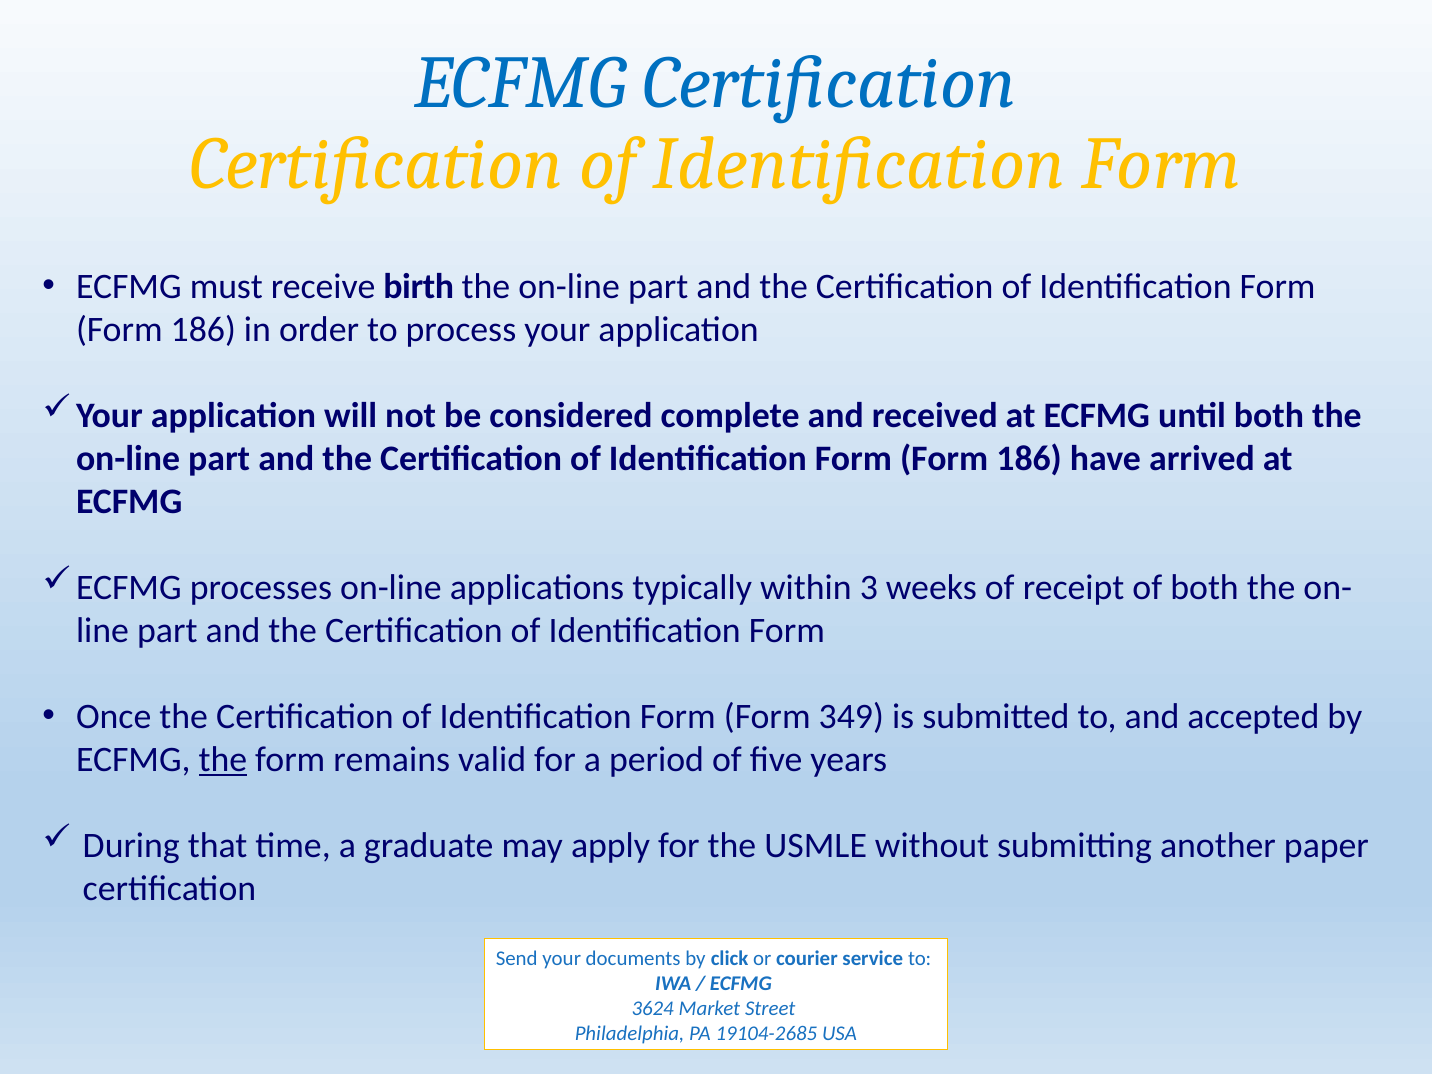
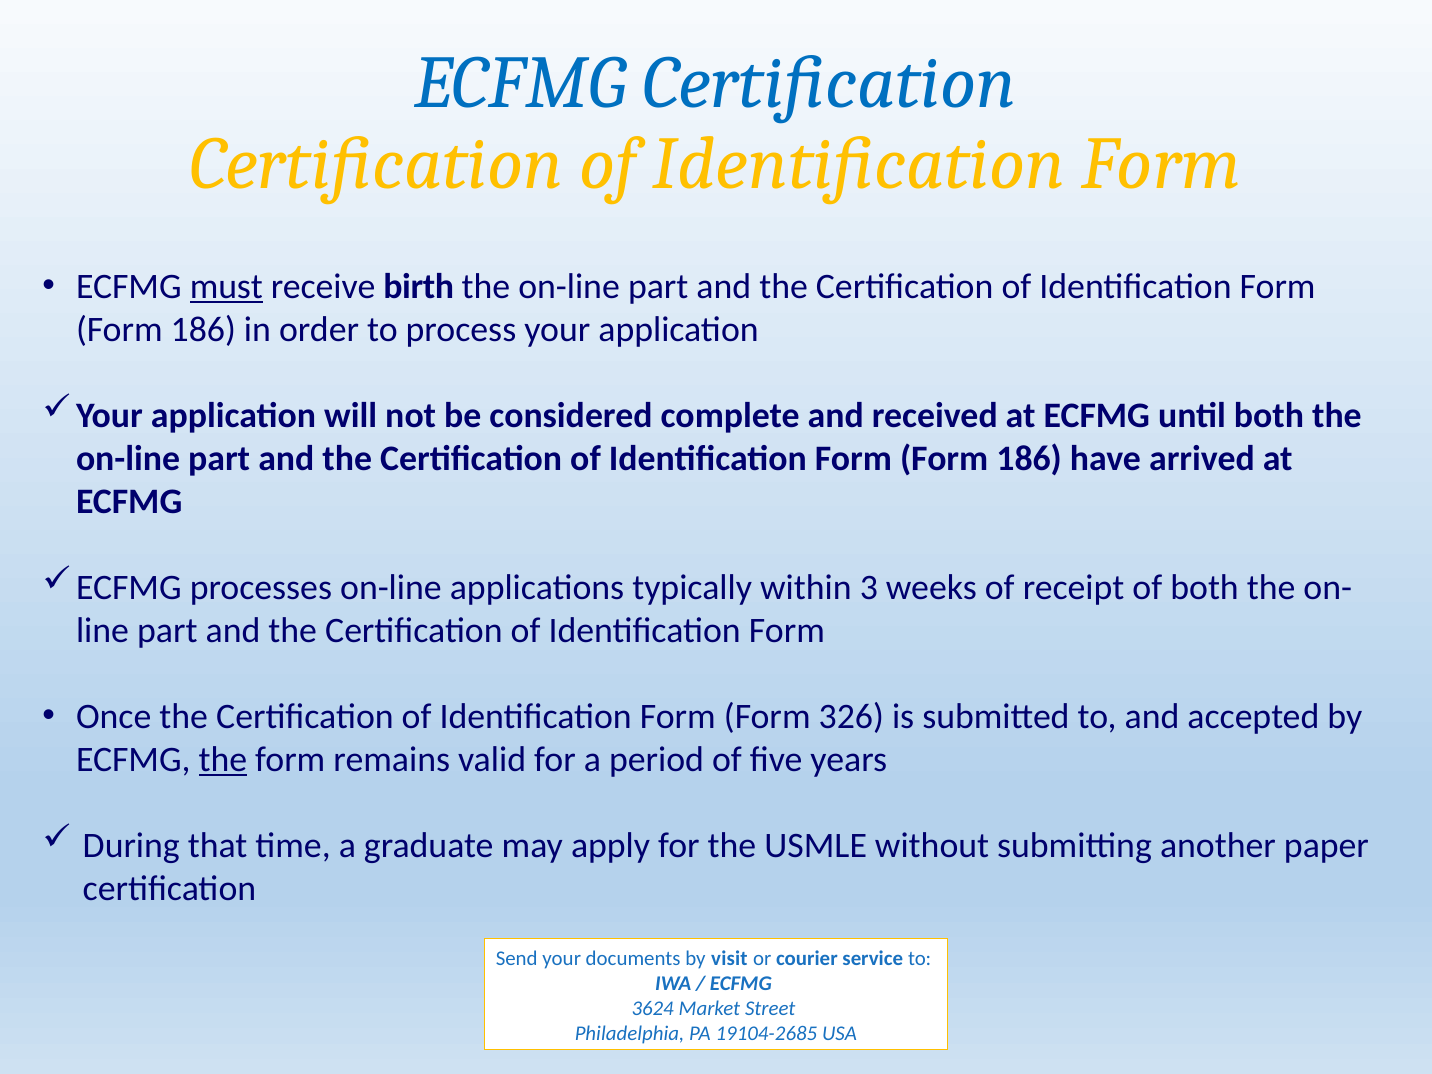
must underline: none -> present
349: 349 -> 326
click: click -> visit
